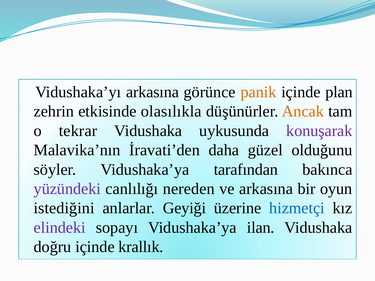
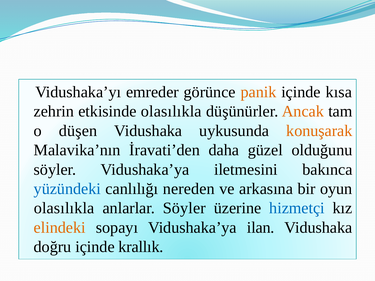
Vidushaka’yı arkasına: arkasına -> emreder
plan: plan -> kısa
tekrar: tekrar -> düşen
konuşarak colour: purple -> orange
tarafından: tarafından -> iletmesini
yüzündeki colour: purple -> blue
istediğini at (64, 208): istediğini -> olasılıkla
anlarlar Geyiği: Geyiği -> Söyler
elindeki colour: purple -> orange
